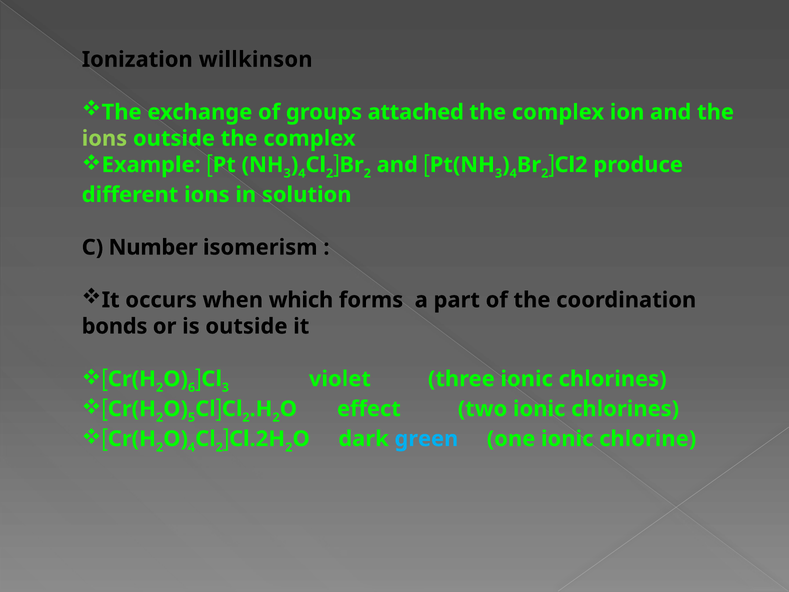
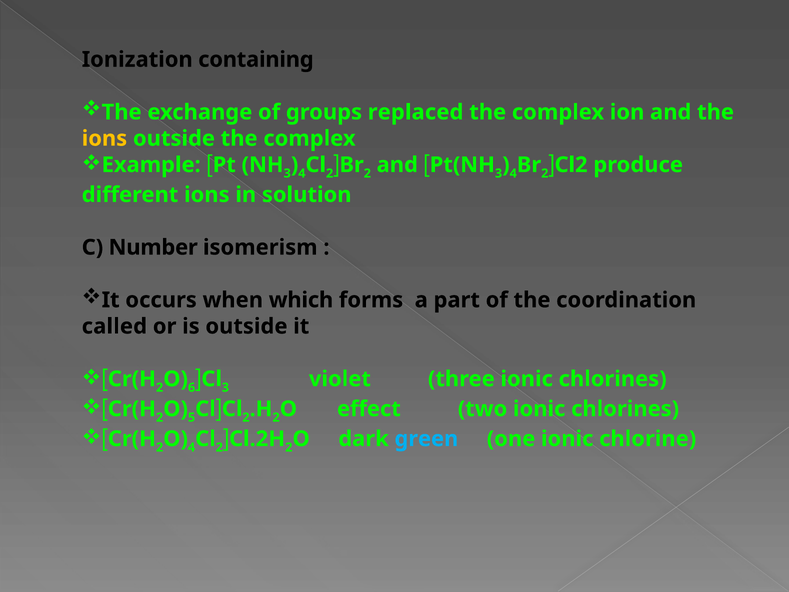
willkinson: willkinson -> containing
attached: attached -> replaced
ions at (104, 138) colour: light green -> yellow
bonds: bonds -> called
